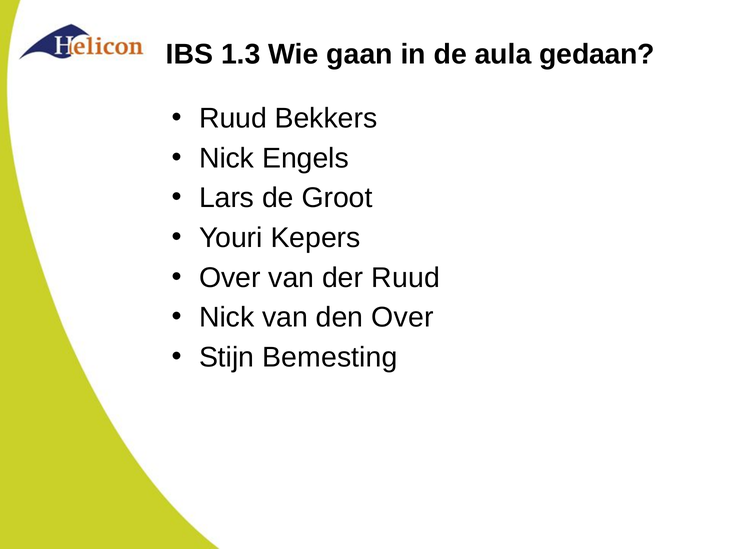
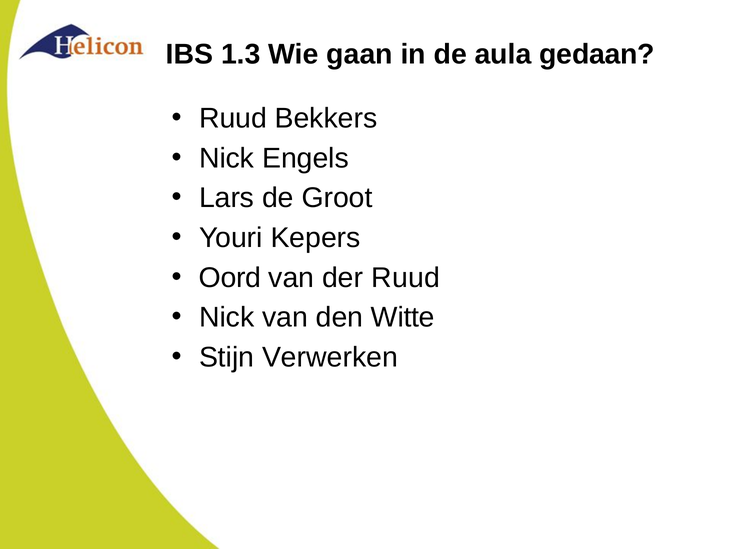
Over at (230, 278): Over -> Oord
den Over: Over -> Witte
Bemesting: Bemesting -> Verwerken
